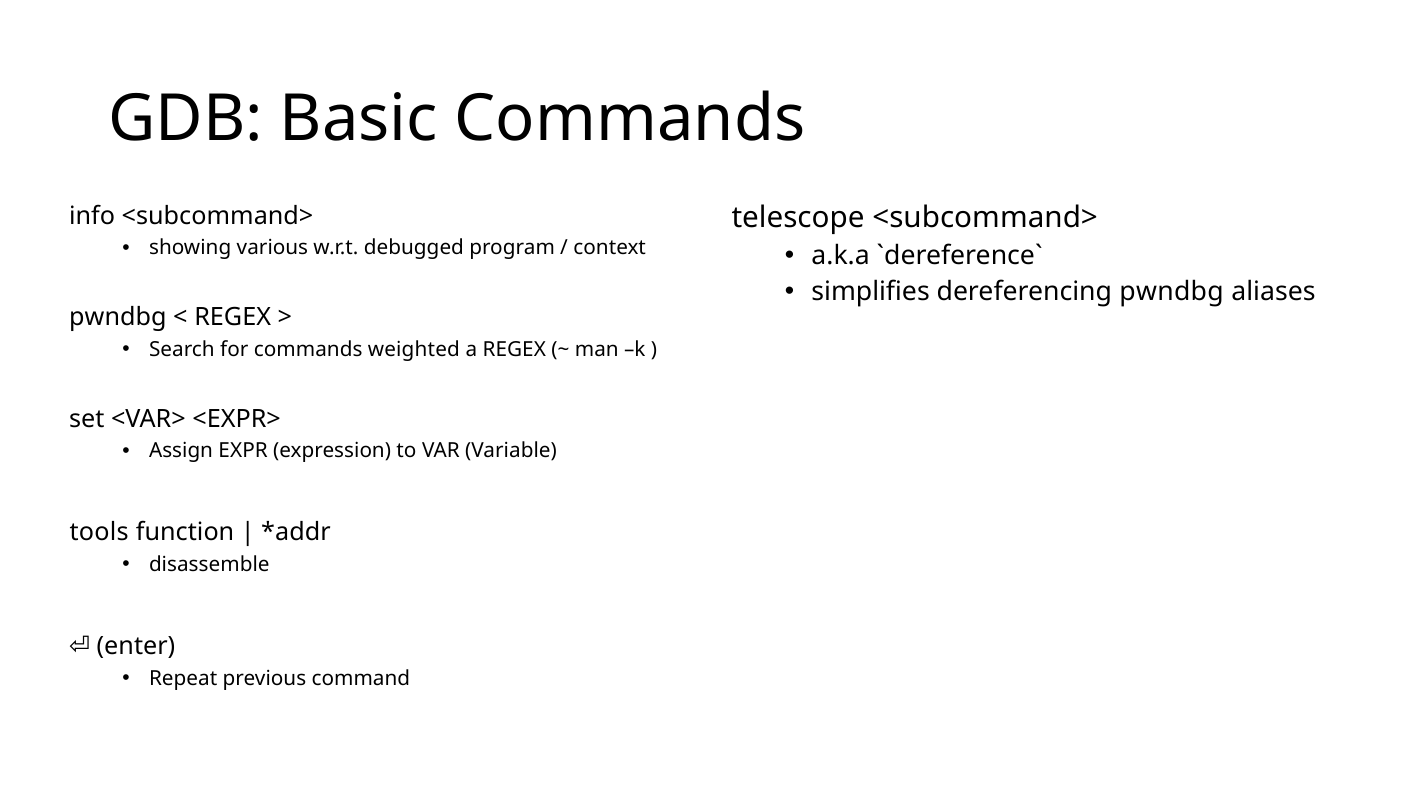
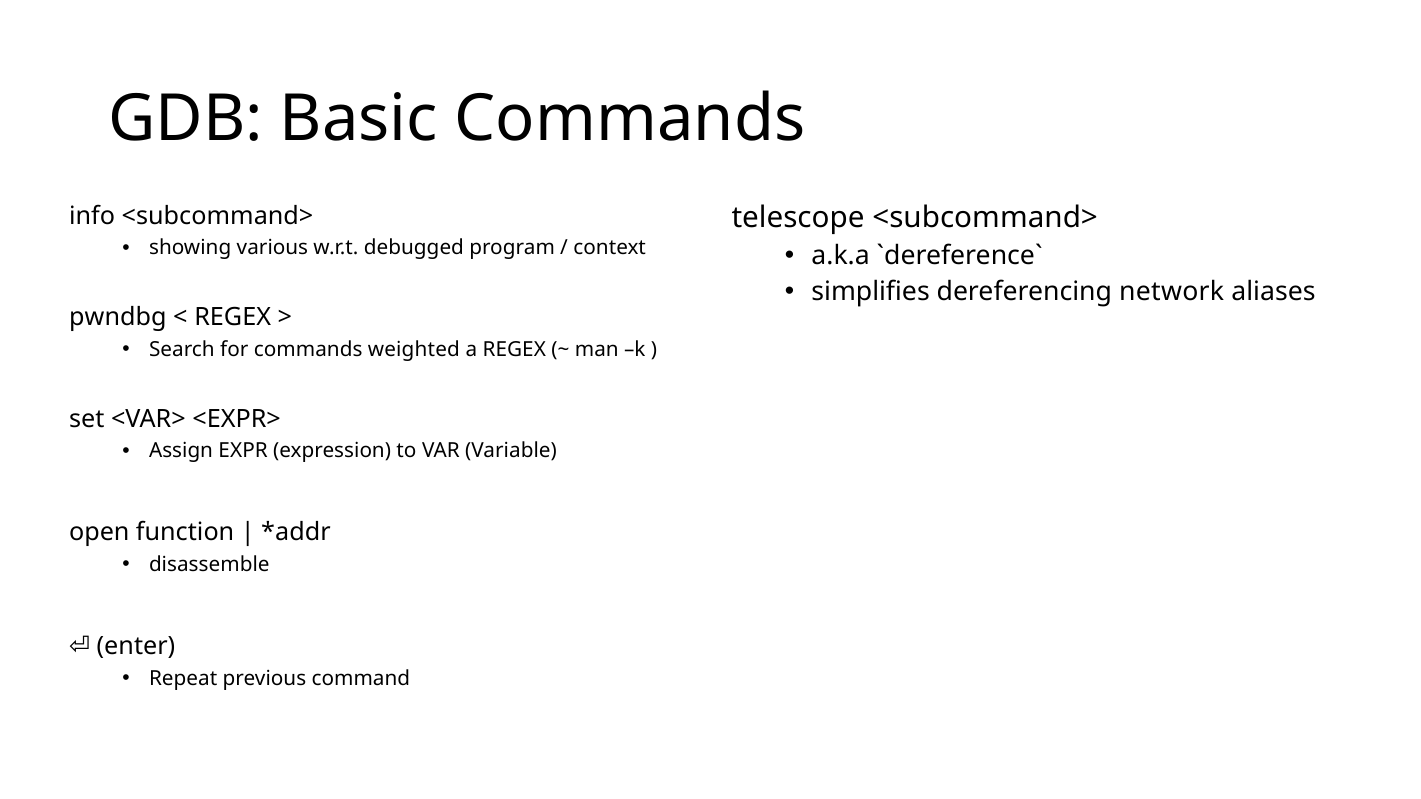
dereferencing pwndbg: pwndbg -> network
tools: tools -> open
